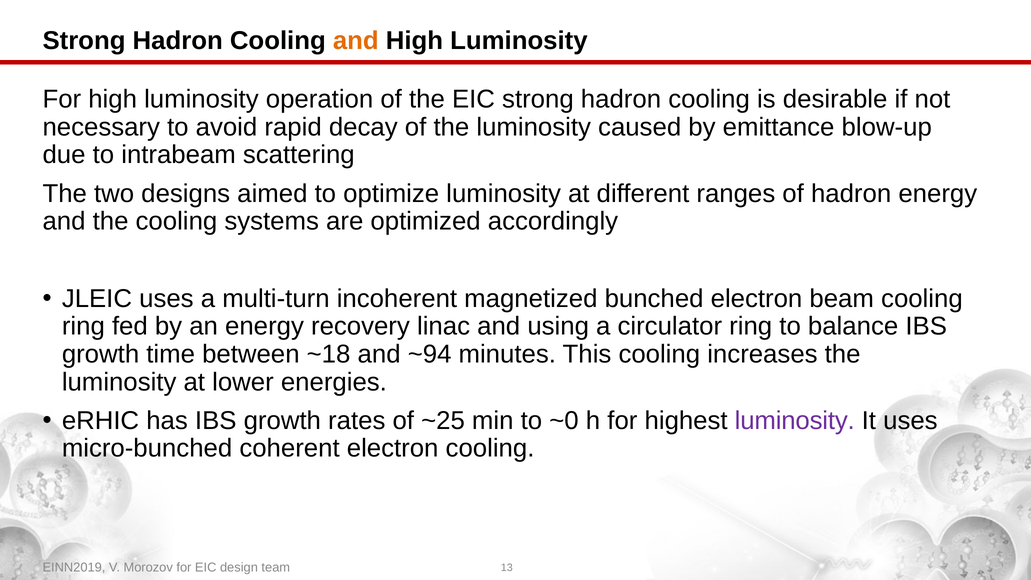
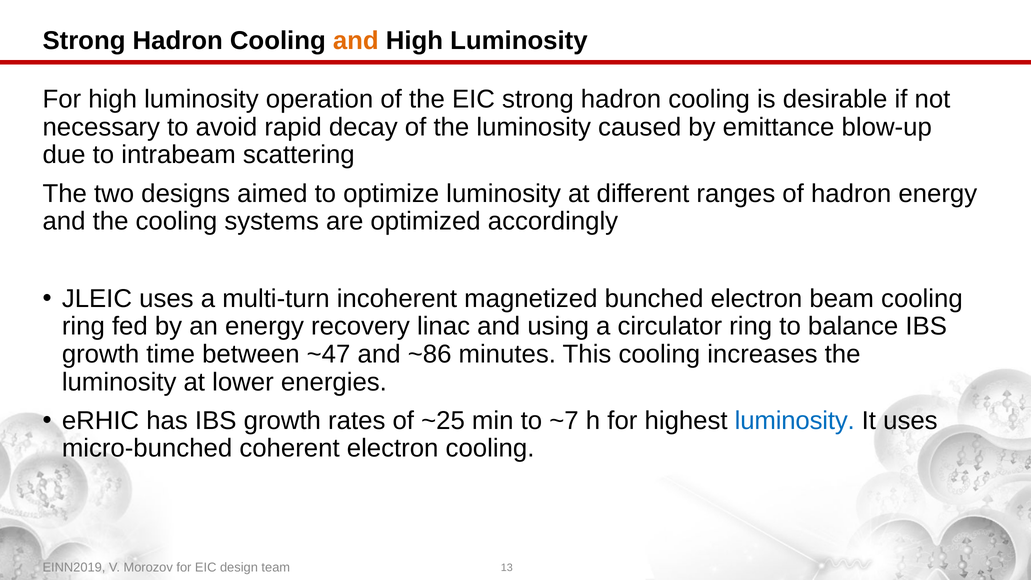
~18: ~18 -> ~47
~94: ~94 -> ~86
~0: ~0 -> ~7
luminosity at (795, 421) colour: purple -> blue
